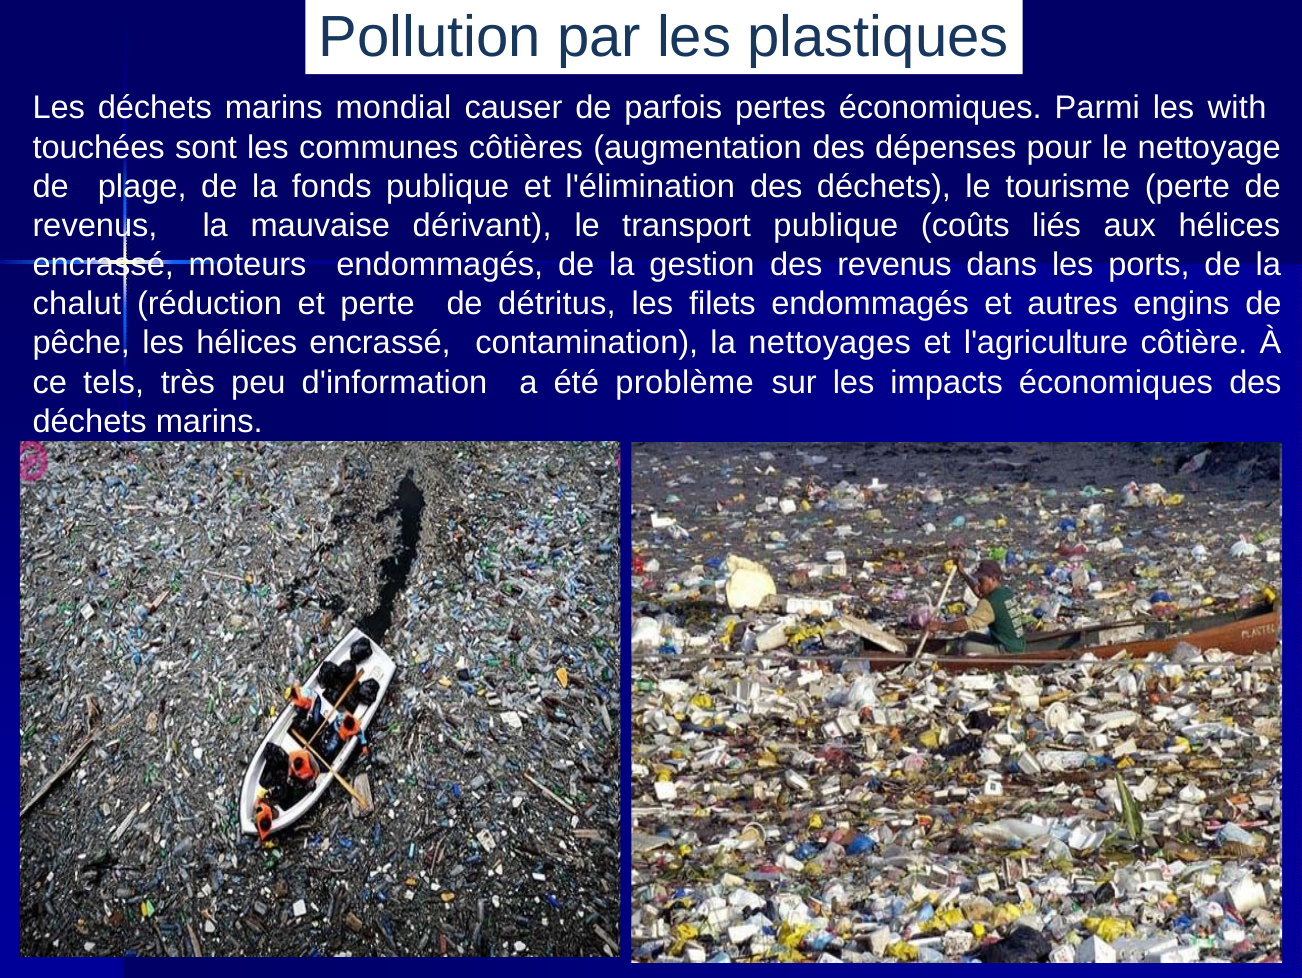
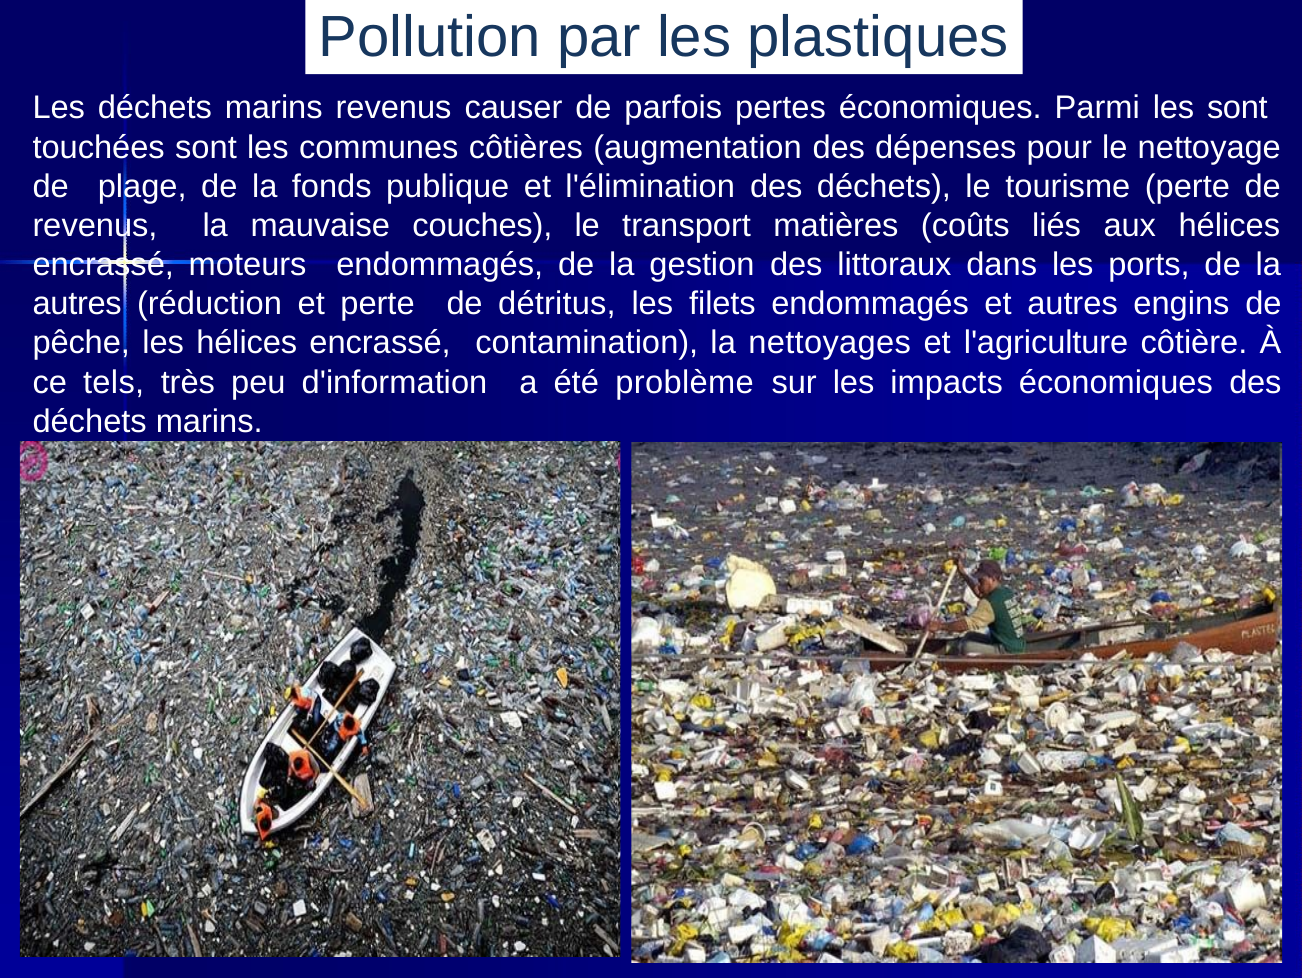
marins mondial: mondial -> revenus
les with: with -> sont
dérivant: dérivant -> couches
transport publique: publique -> matières
des revenus: revenus -> littoraux
chalut at (77, 304): chalut -> autres
